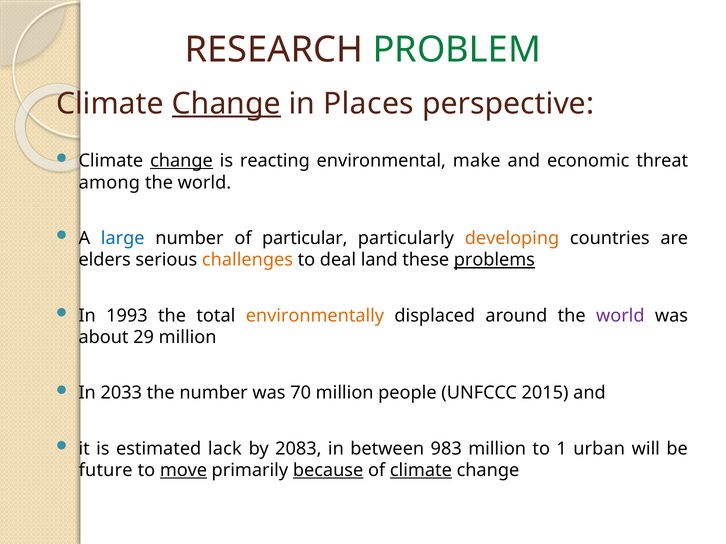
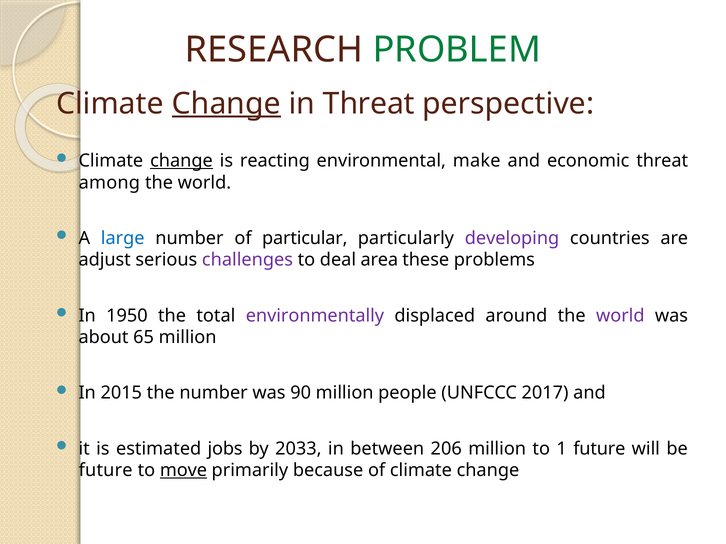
in Places: Places -> Threat
developing colour: orange -> purple
elders: elders -> adjust
challenges colour: orange -> purple
land: land -> area
problems underline: present -> none
1993: 1993 -> 1950
environmentally colour: orange -> purple
29: 29 -> 65
2033: 2033 -> 2015
70: 70 -> 90
2015: 2015 -> 2017
lack: lack -> jobs
2083: 2083 -> 2033
983: 983 -> 206
1 urban: urban -> future
because underline: present -> none
climate at (421, 471) underline: present -> none
